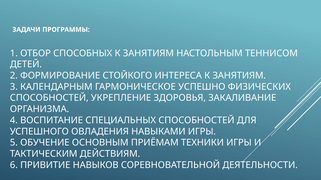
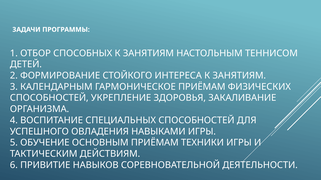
ГАРМОНИЧЕСКОЕ УСПЕШНО: УСПЕШНО -> ПРИЁМАМ
